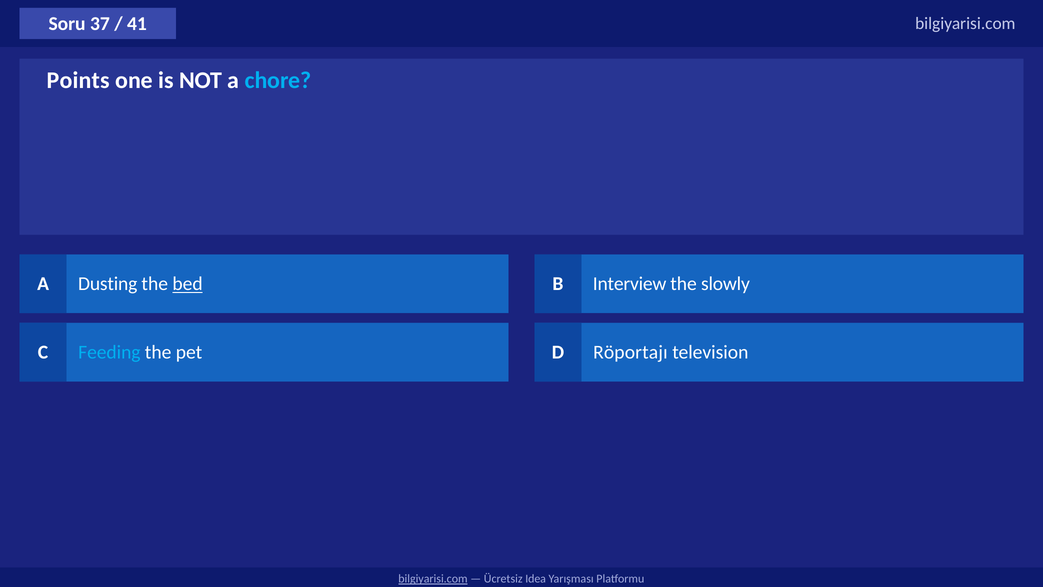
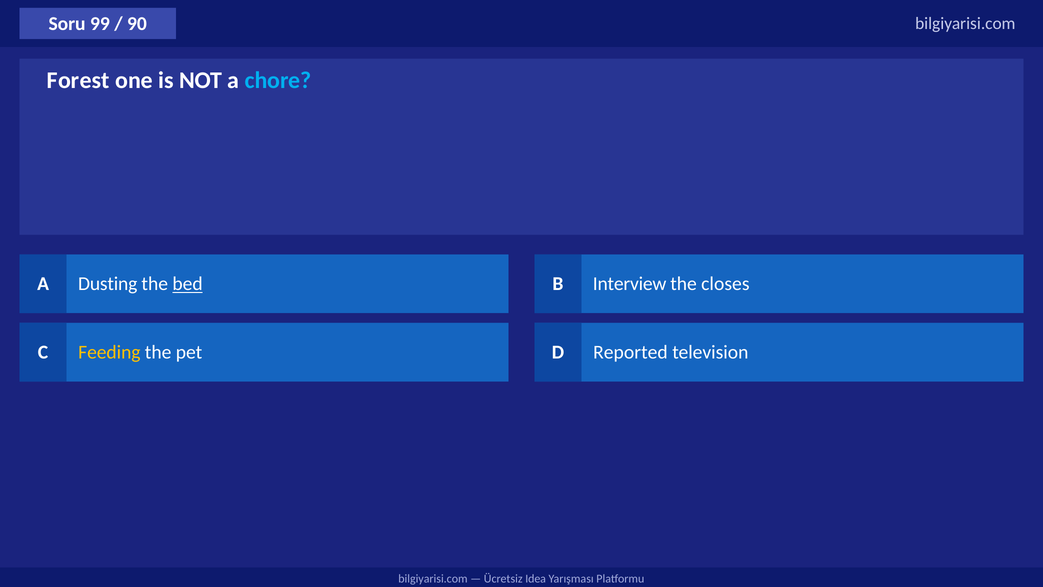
37: 37 -> 99
41: 41 -> 90
Points: Points -> Forest
slowly: slowly -> closes
Feeding colour: light blue -> yellow
Röportajı: Röportajı -> Reported
bilgiyarisi.com at (433, 579) underline: present -> none
